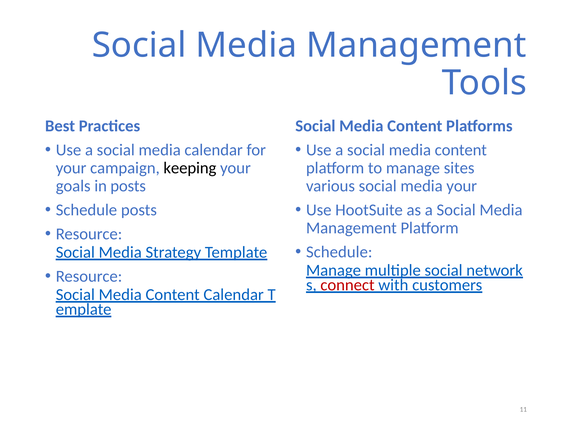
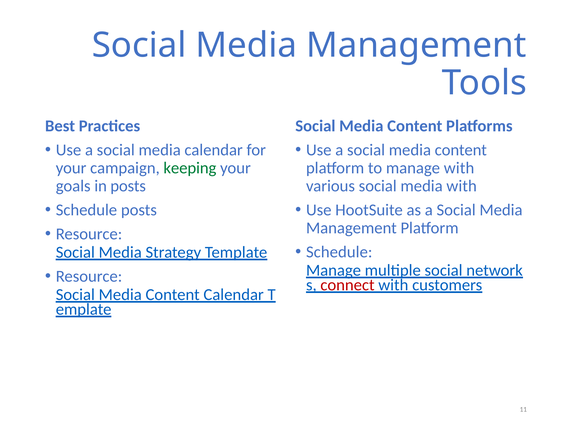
keeping colour: black -> green
manage sites: sites -> with
media your: your -> with
